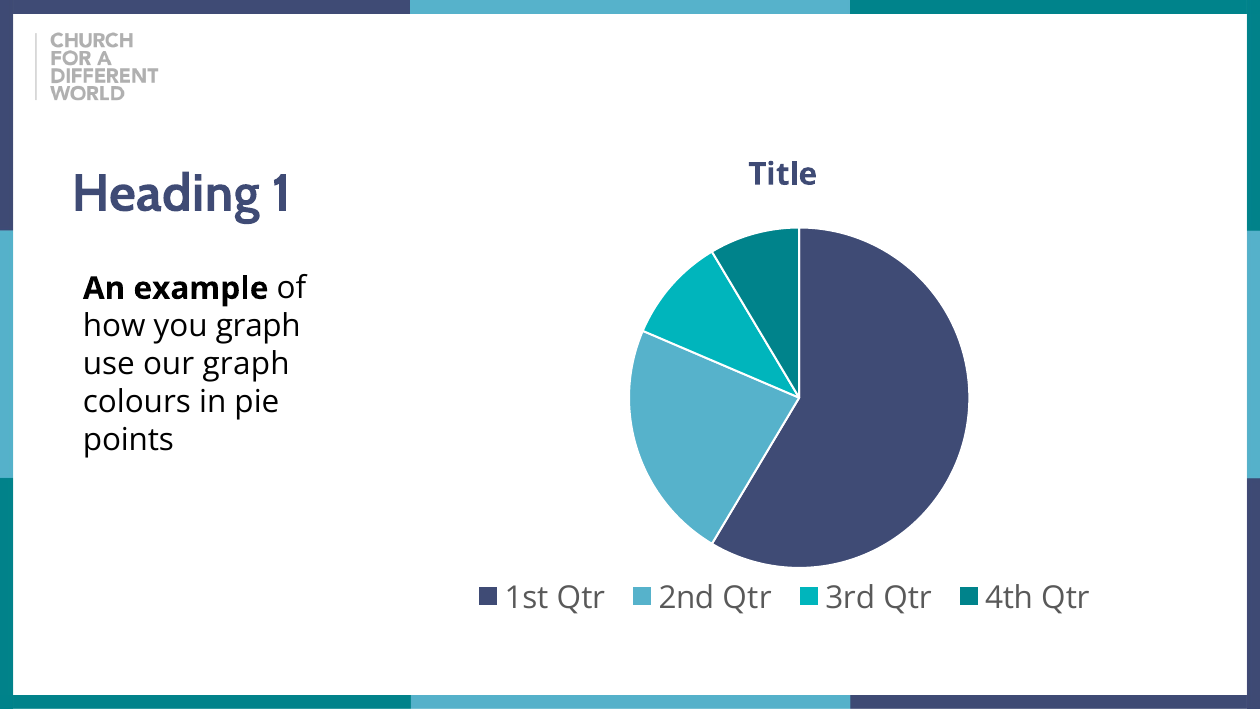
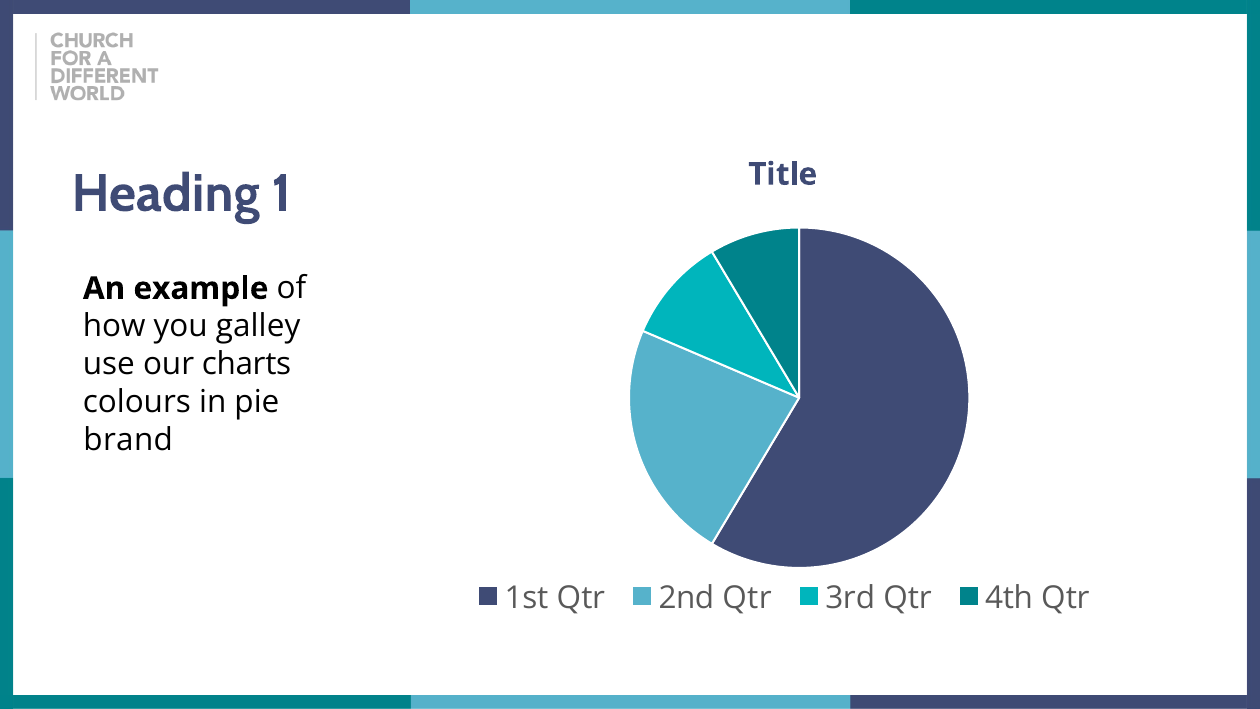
you graph: graph -> galley
our graph: graph -> charts
points: points -> brand
